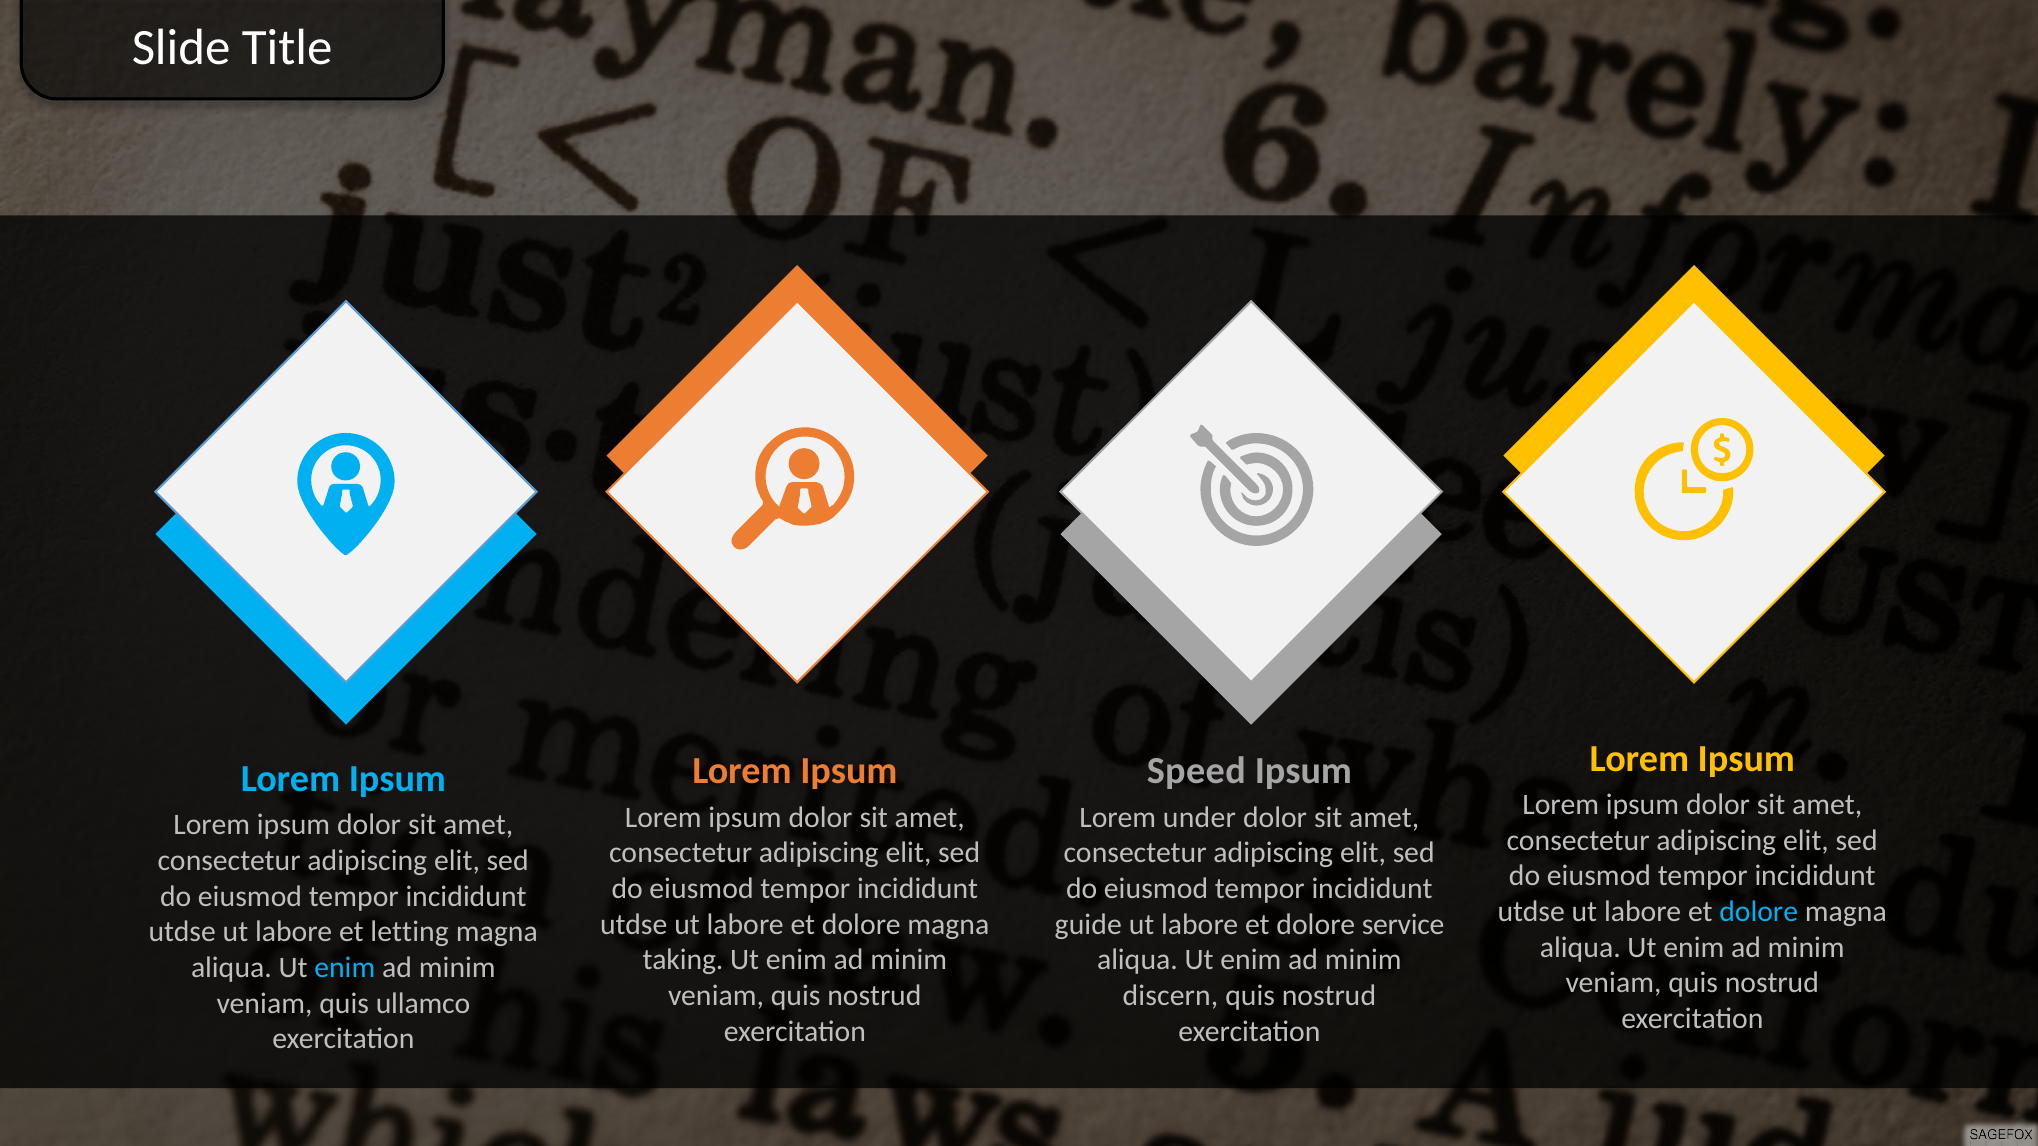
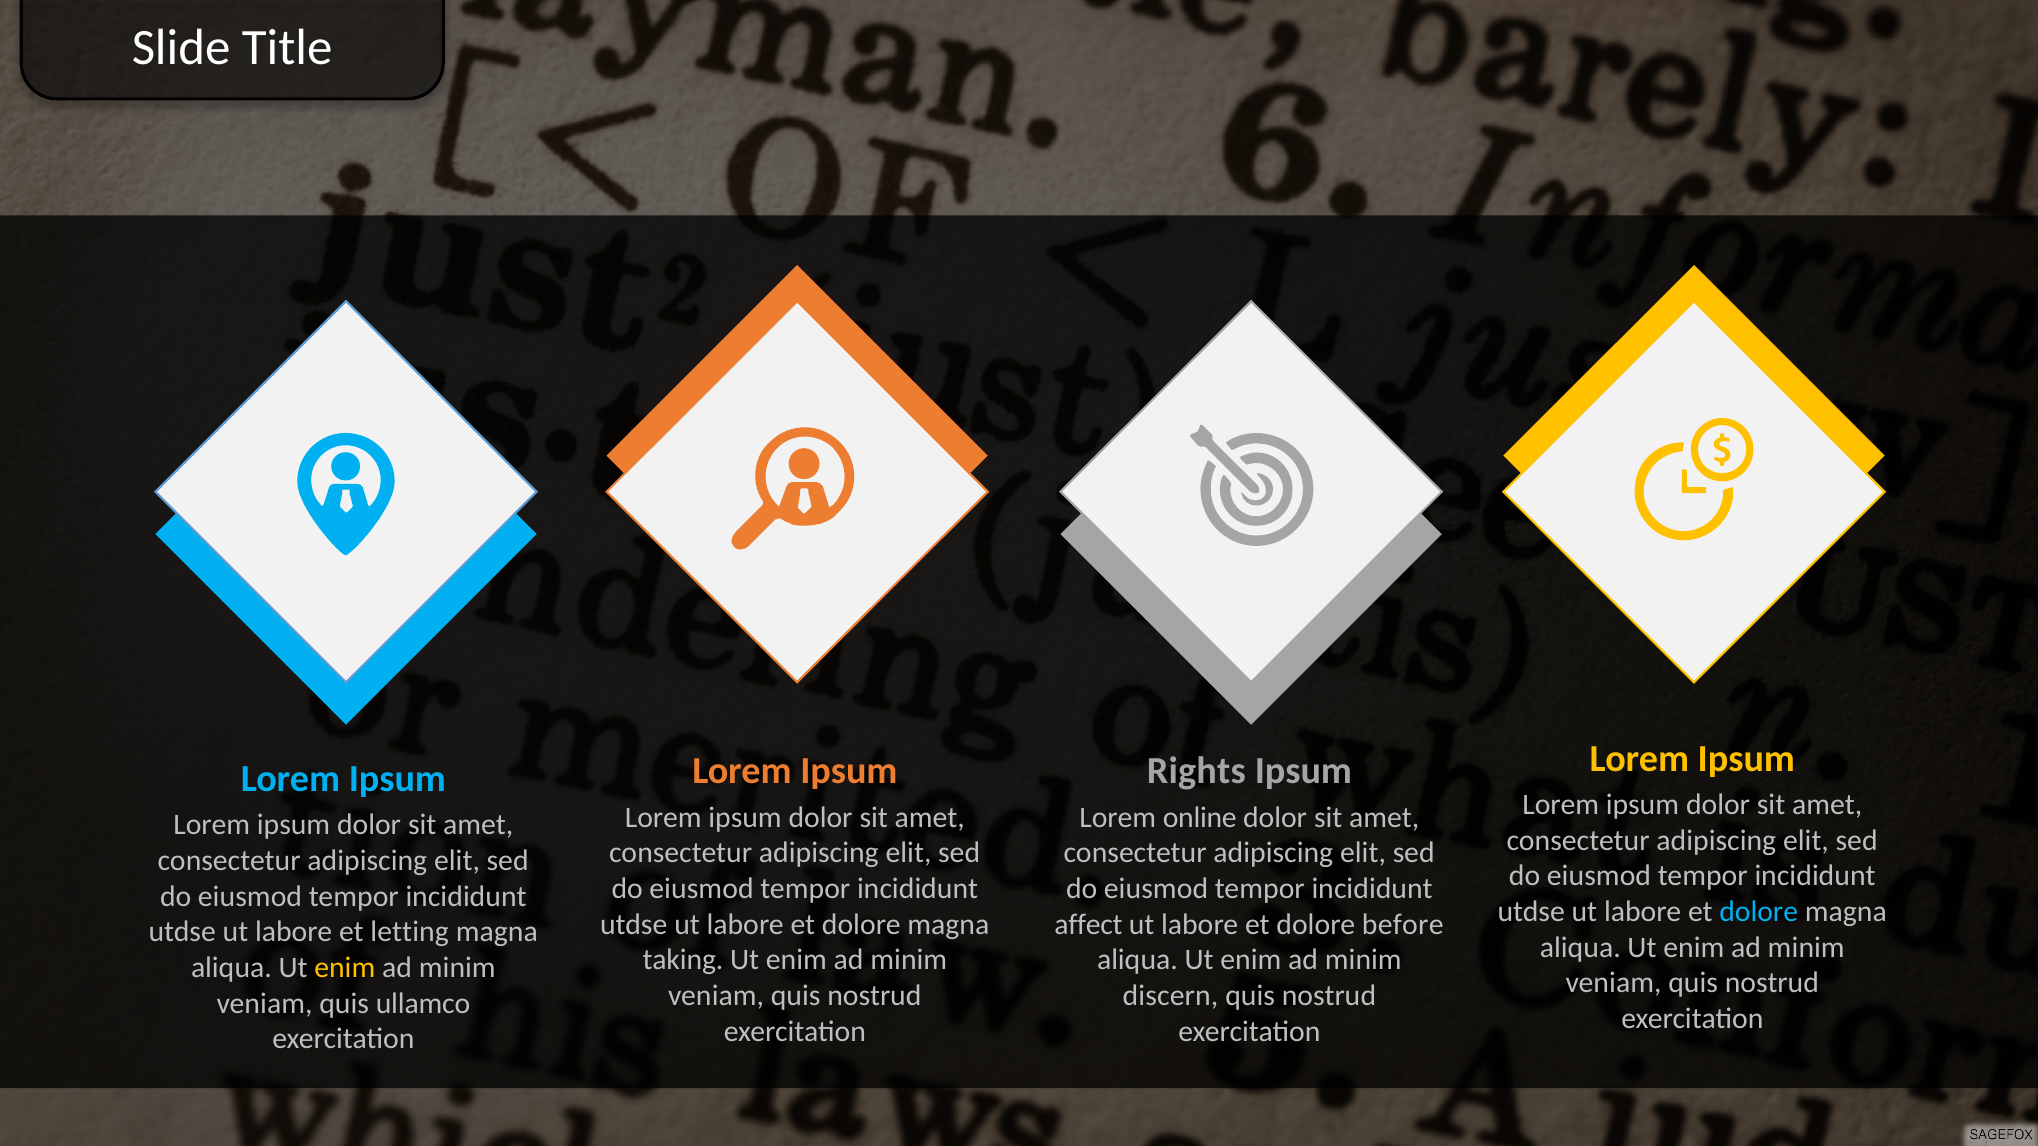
Speed: Speed -> Rights
under: under -> online
guide: guide -> affect
service: service -> before
enim at (345, 968) colour: light blue -> yellow
